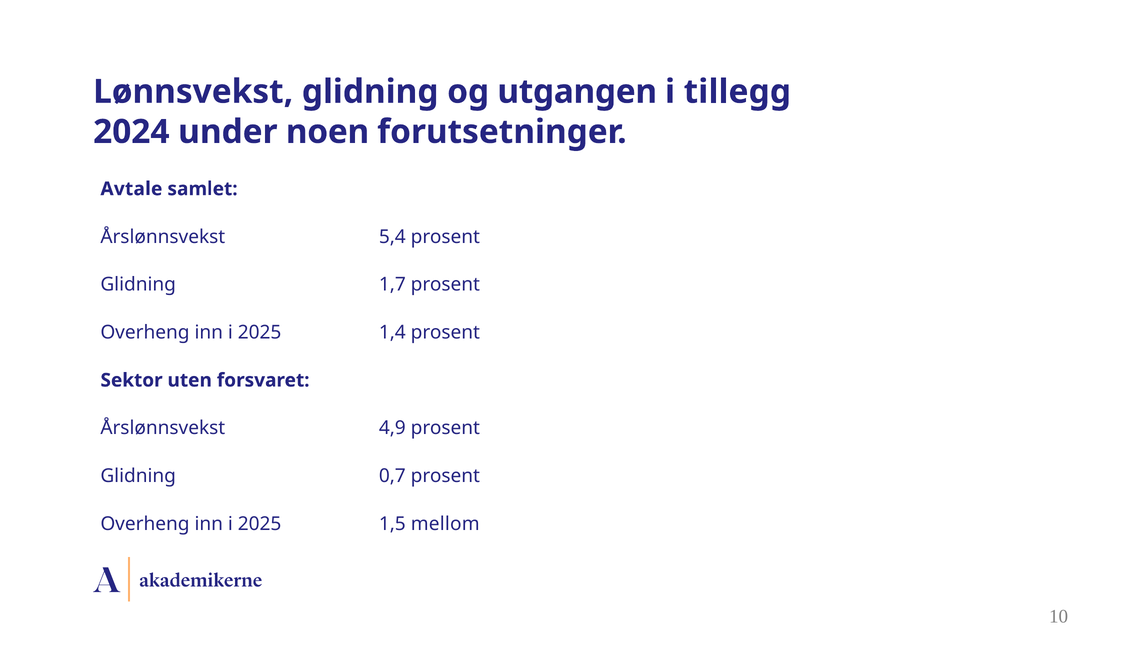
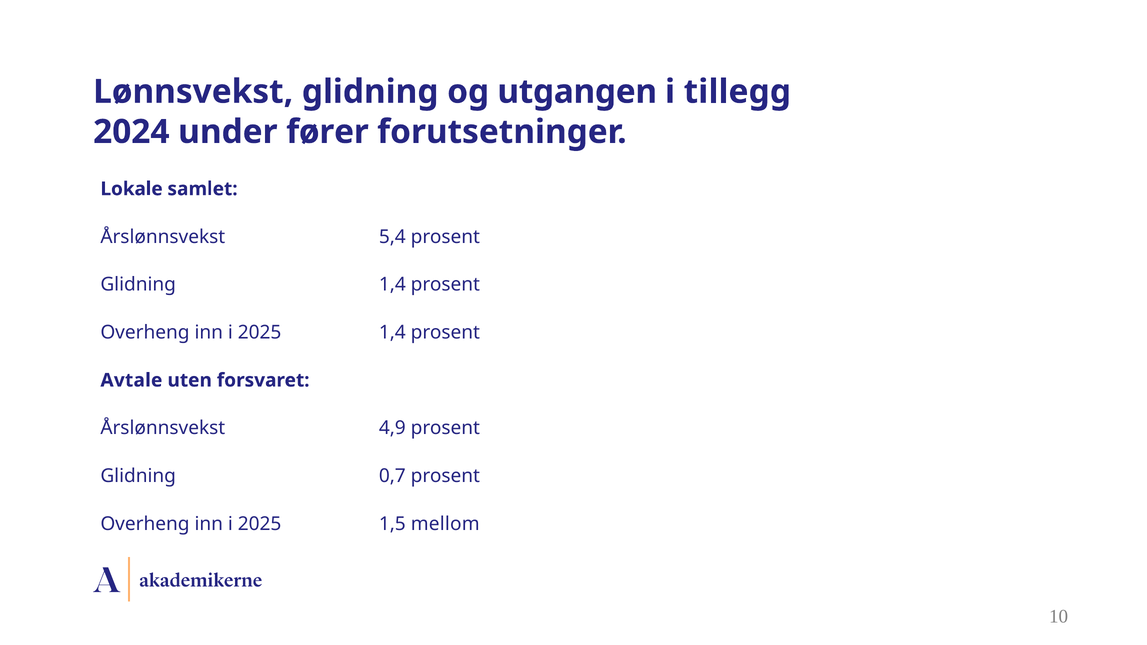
noen: noen -> fører
Avtale: Avtale -> Lokale
Glidning 1,7: 1,7 -> 1,4
Sektor: Sektor -> Avtale
